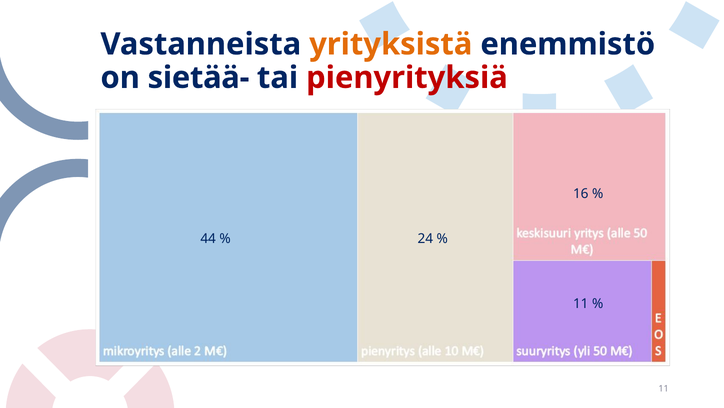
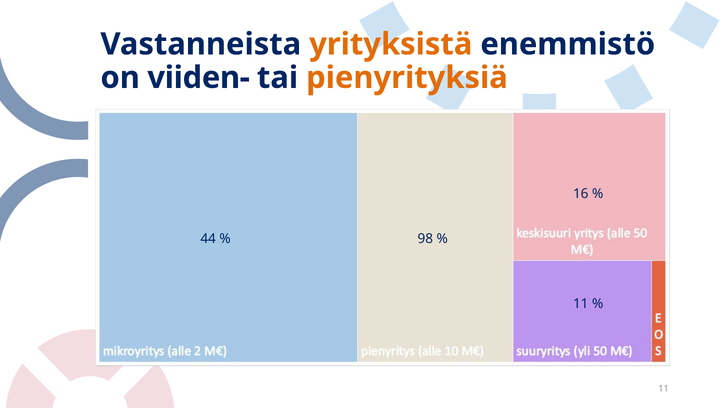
sietää-: sietää- -> viiden-
pienyrityksiä colour: red -> orange
24: 24 -> 98
